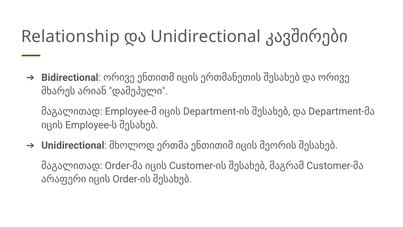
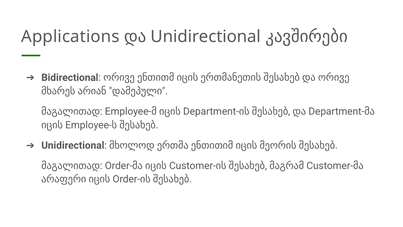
Relationship: Relationship -> Applications
